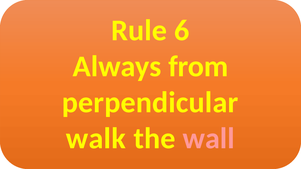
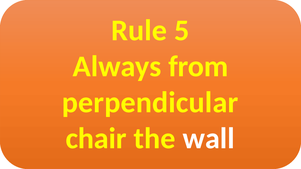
6: 6 -> 5
walk: walk -> chair
wall colour: pink -> white
